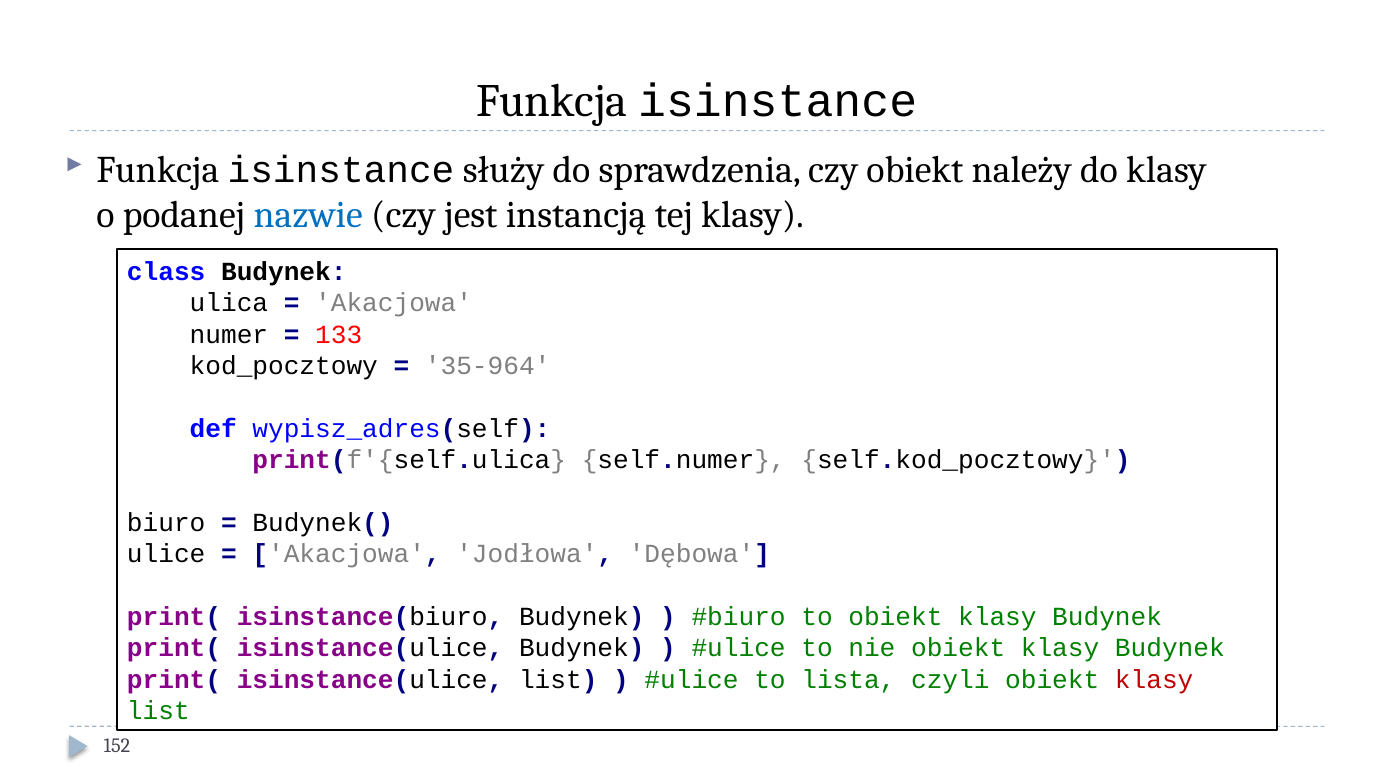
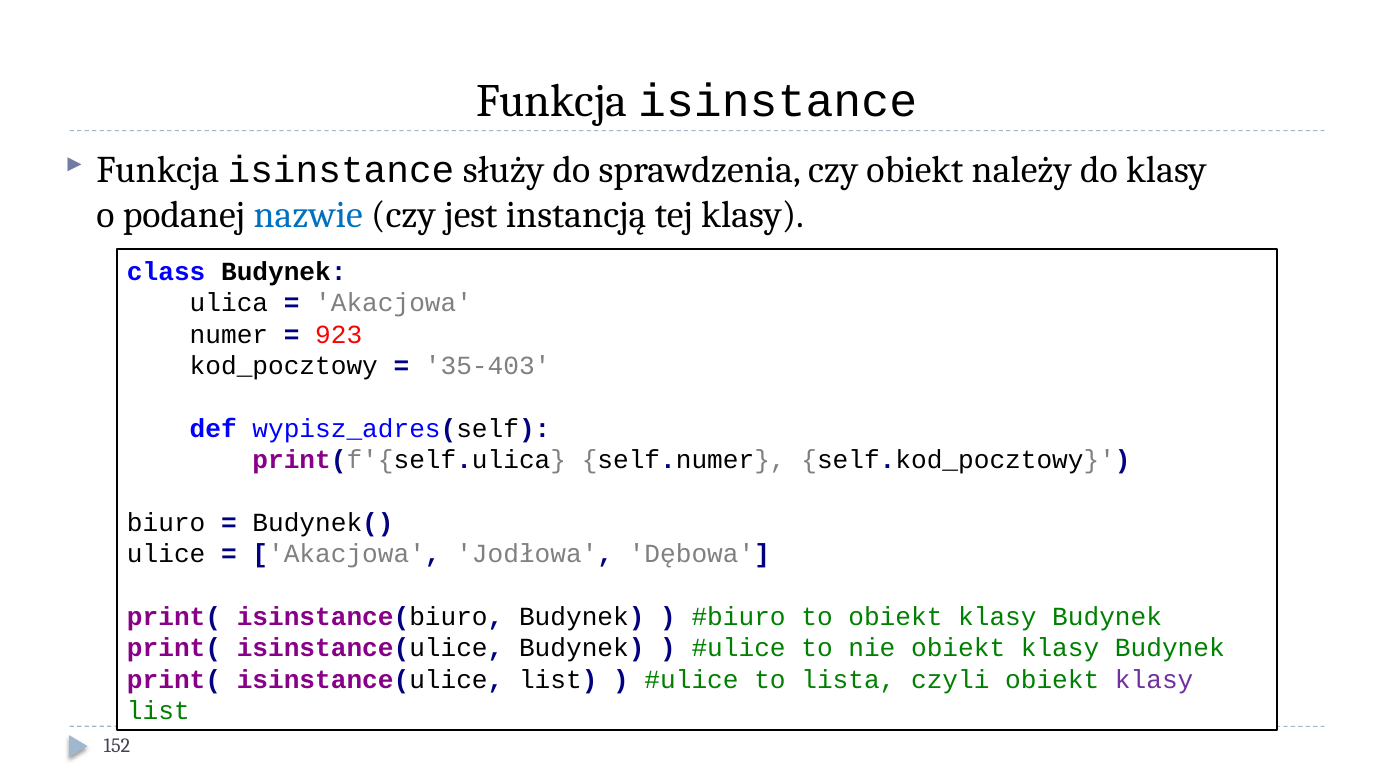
133: 133 -> 923
35-964: 35-964 -> 35-403
klasy at (1154, 680) colour: red -> purple
